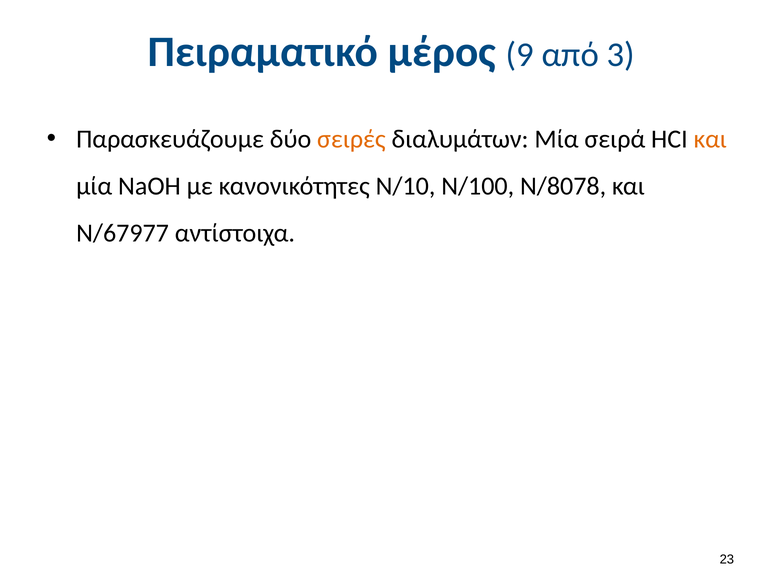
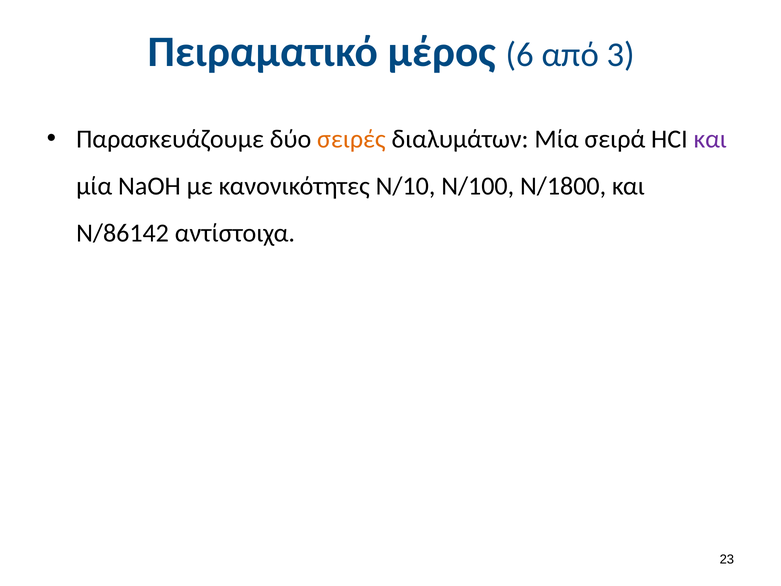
9: 9 -> 6
και at (710, 139) colour: orange -> purple
Ν/8078: Ν/8078 -> Ν/1800
Ν/67977: Ν/67977 -> Ν/86142
